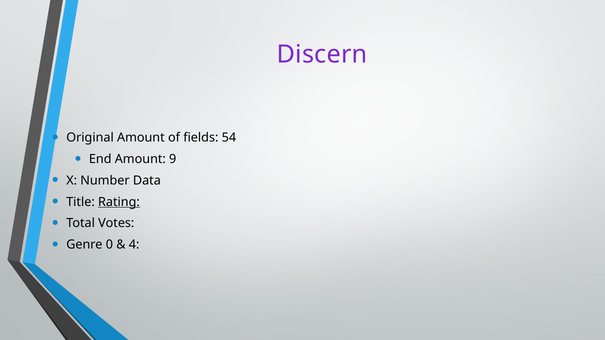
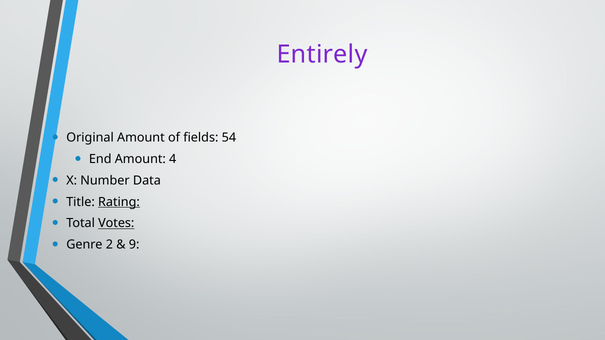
Discern: Discern -> Entirely
9: 9 -> 4
Votes underline: none -> present
0: 0 -> 2
4: 4 -> 9
